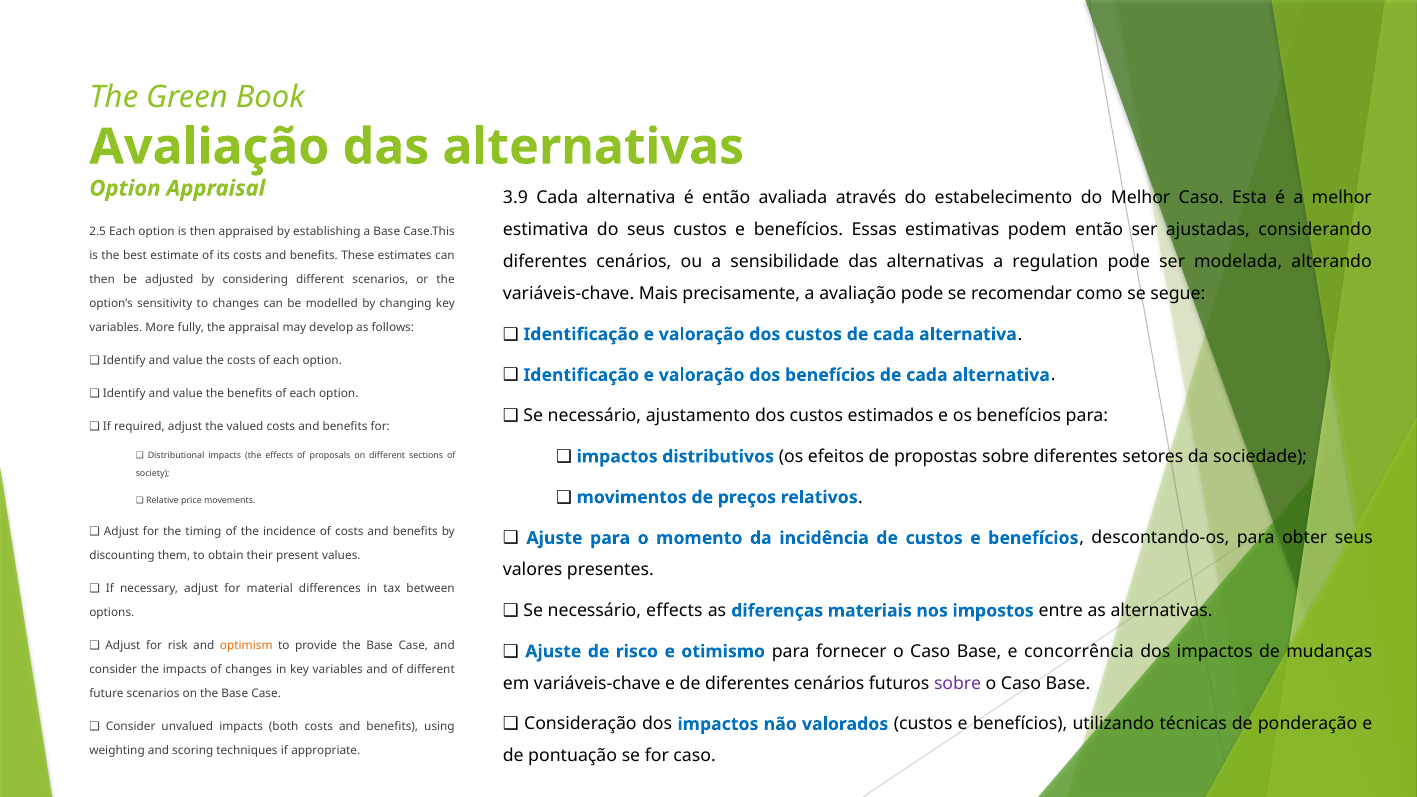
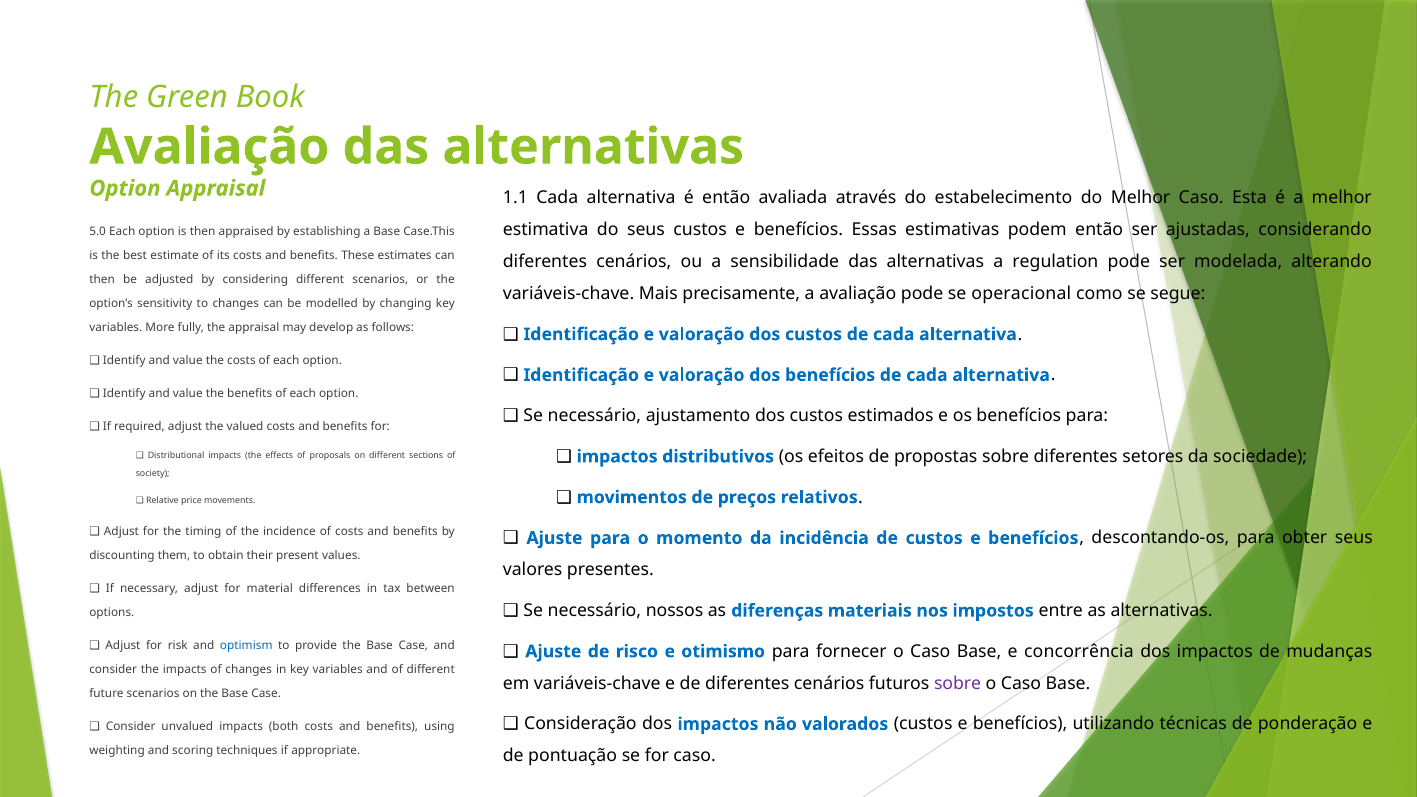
3.9: 3.9 -> 1.1
2.5: 2.5 -> 5.0
recomendar: recomendar -> operacional
necessário effects: effects -> nossos
optimism colour: orange -> blue
